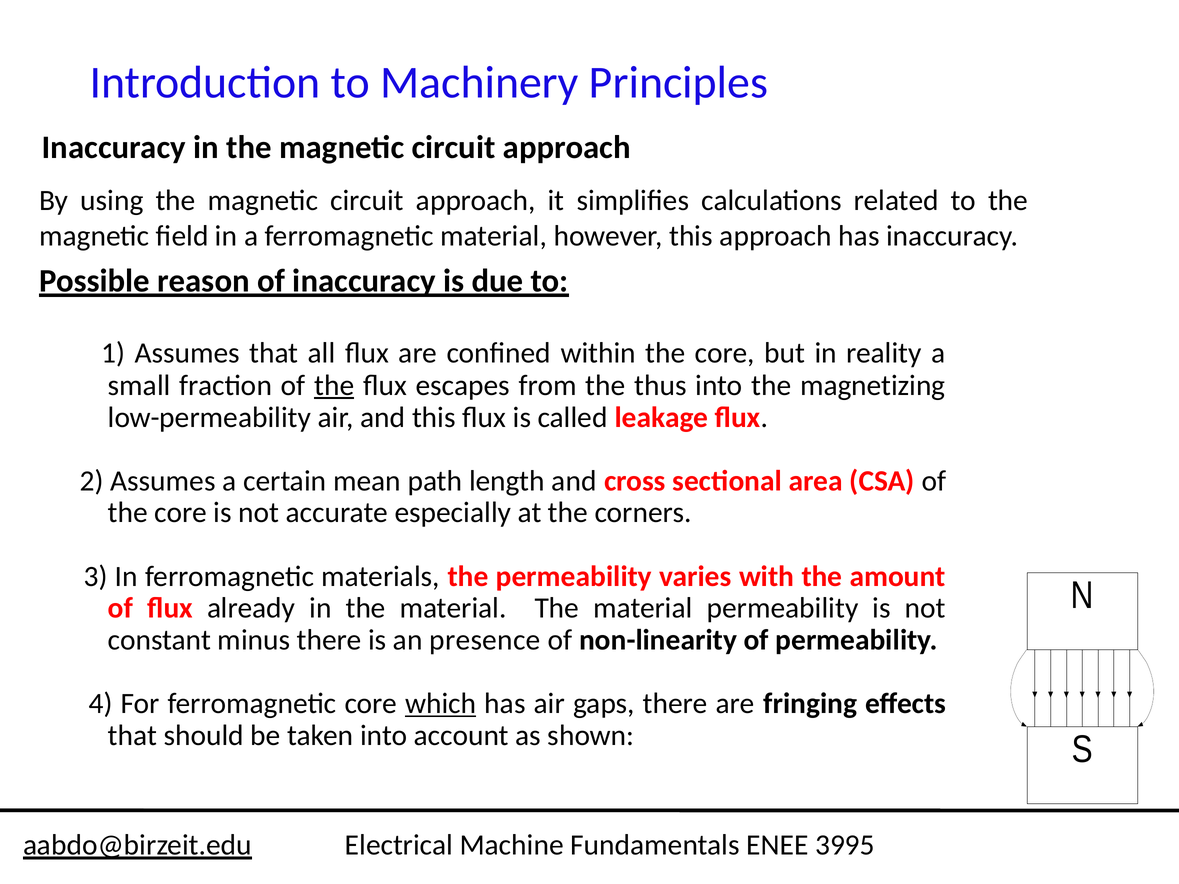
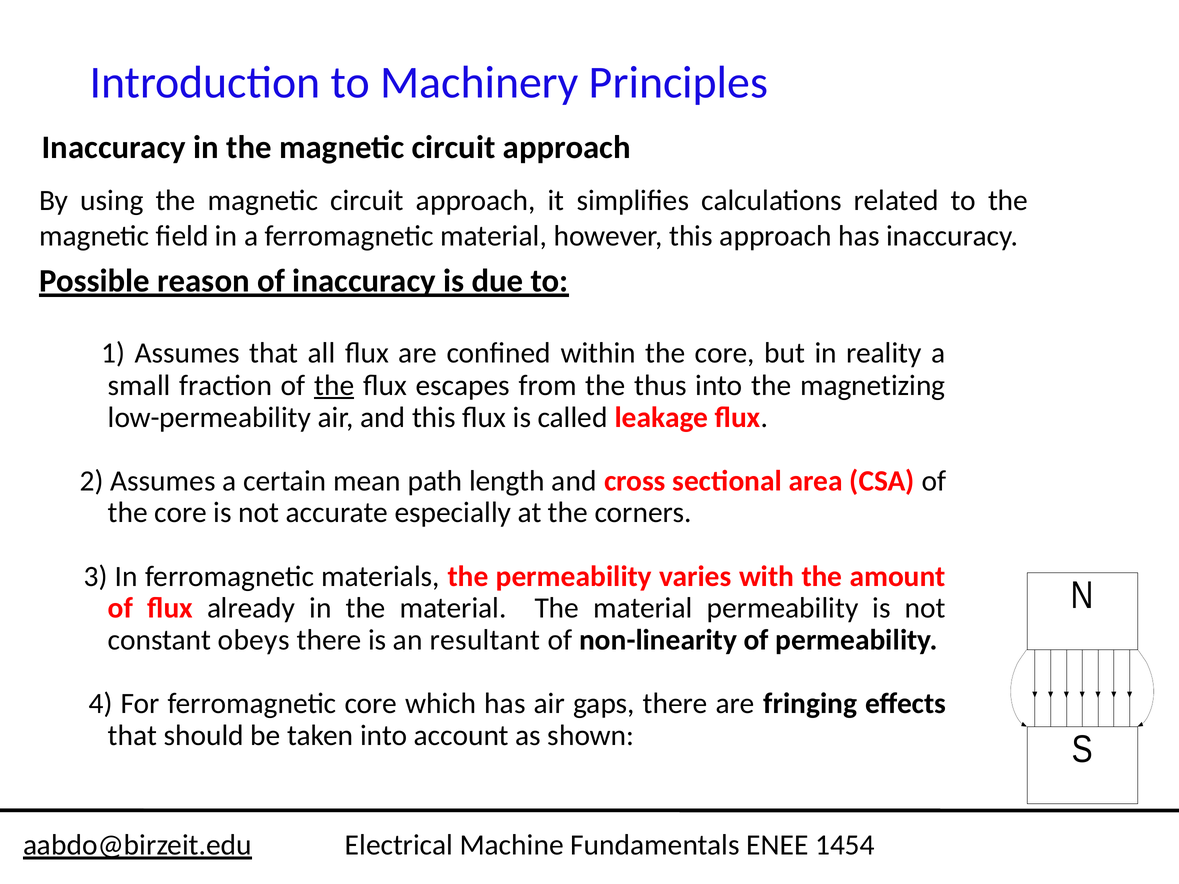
minus: minus -> obeys
presence: presence -> resultant
which underline: present -> none
3995: 3995 -> 1454
